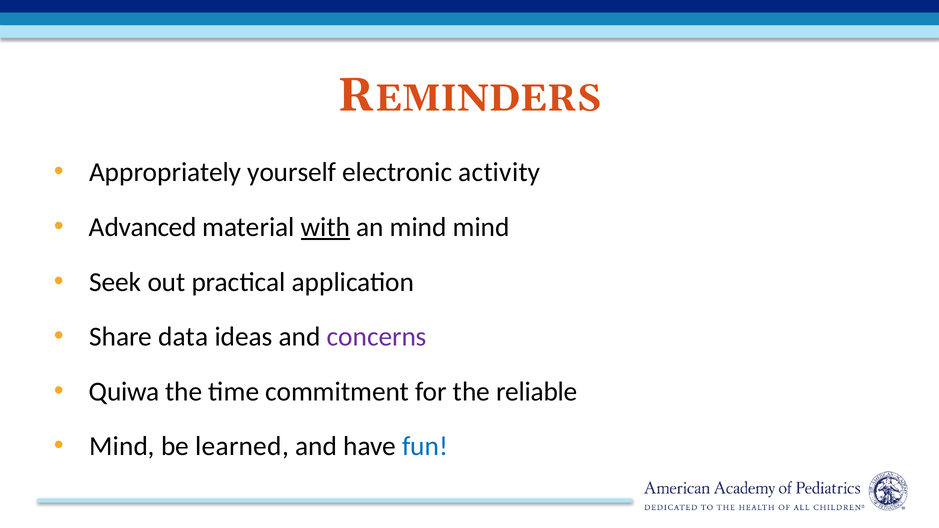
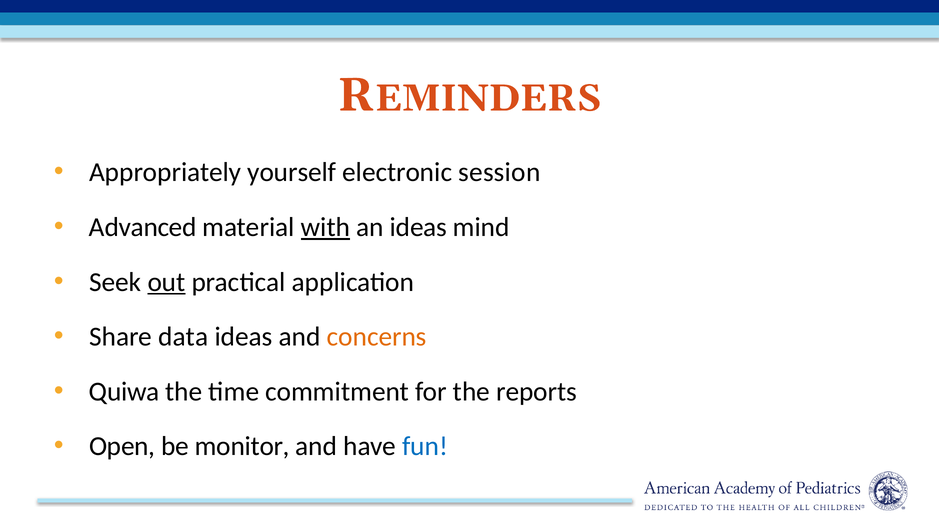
activity: activity -> session
an mind: mind -> ideas
out underline: none -> present
concerns colour: purple -> orange
reliable: reliable -> reports
Mind at (122, 447): Mind -> Open
learned: learned -> monitor
